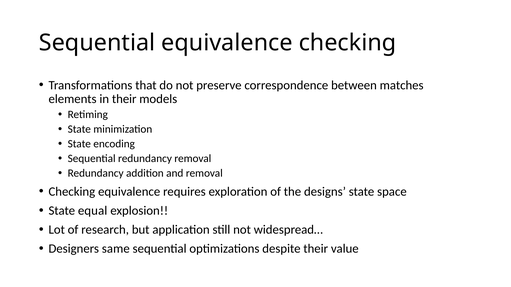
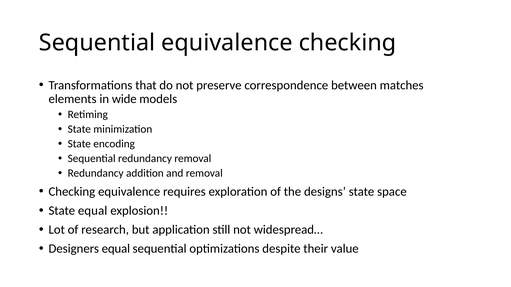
in their: their -> wide
Designers same: same -> equal
